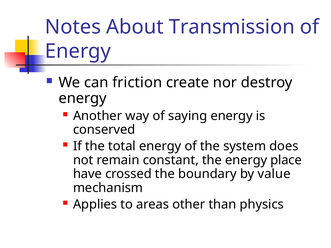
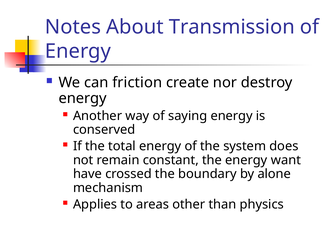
place: place -> want
value: value -> alone
